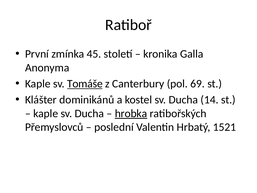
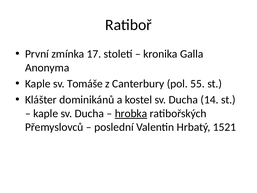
45: 45 -> 17
Tomáše underline: present -> none
69: 69 -> 55
